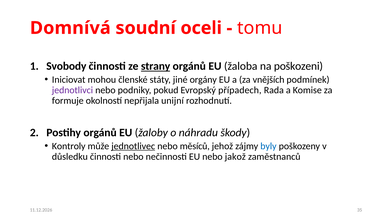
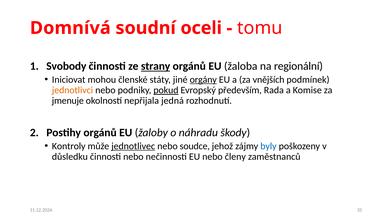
poškozeni: poškozeni -> regionální
orgány underline: none -> present
jednotlivci colour: purple -> orange
pokud underline: none -> present
případech: případech -> především
formuje: formuje -> jmenuje
unijní: unijní -> jedná
měsíců: měsíců -> soudce
jakož: jakož -> členy
